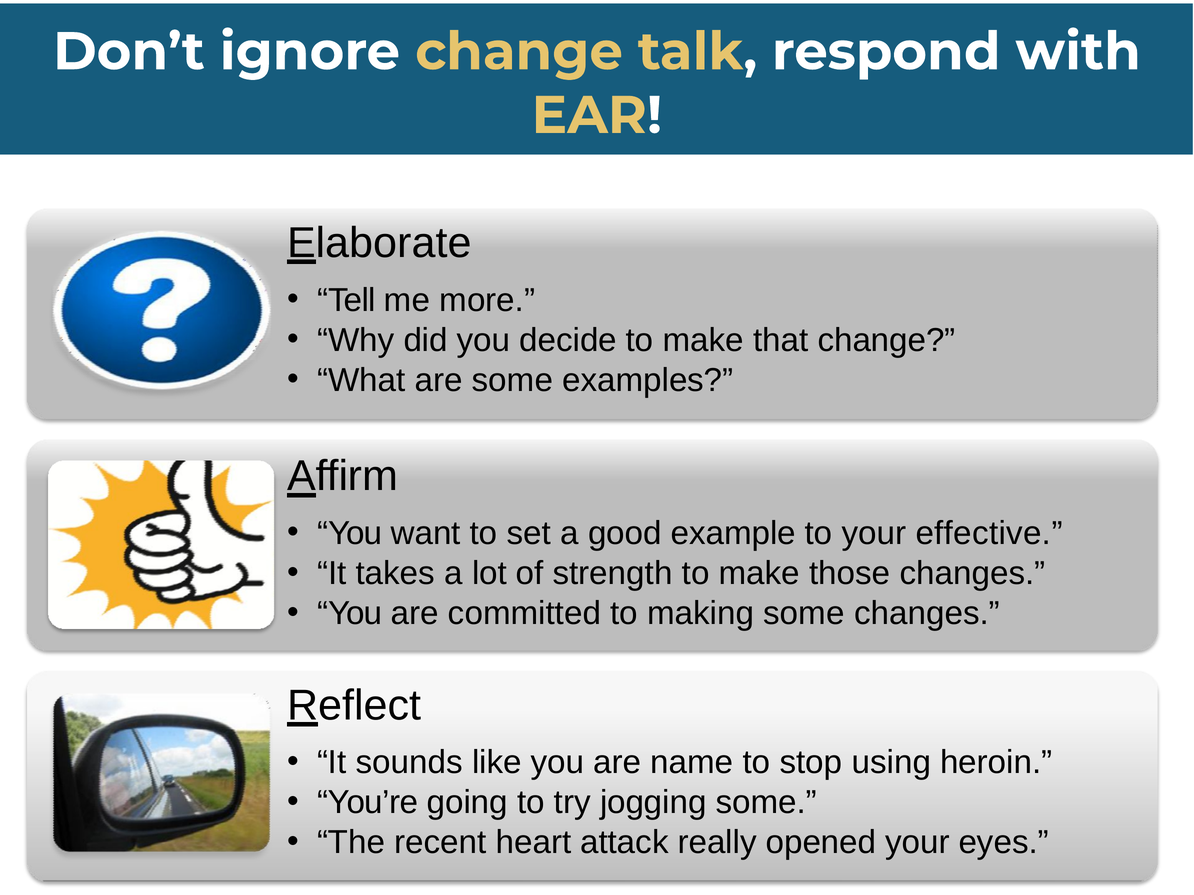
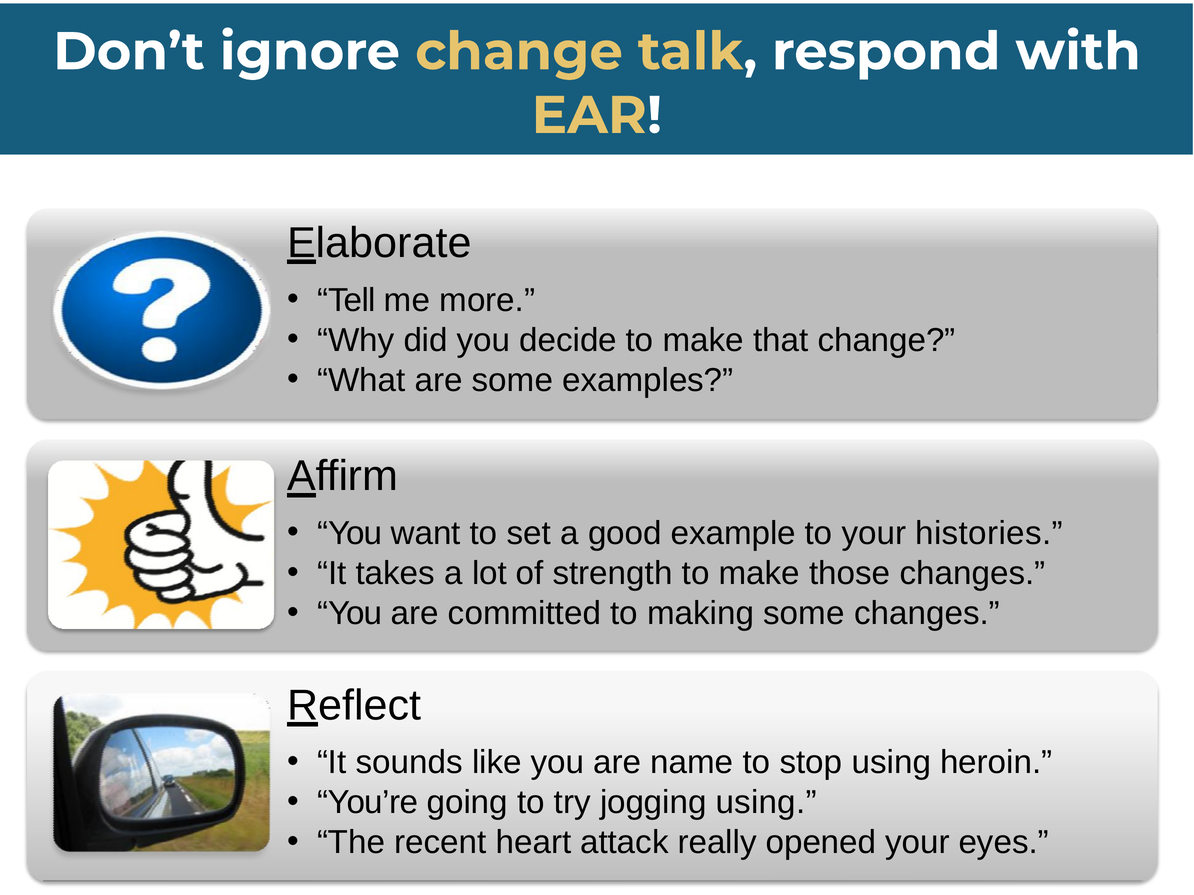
effective: effective -> histories
jogging some: some -> using
